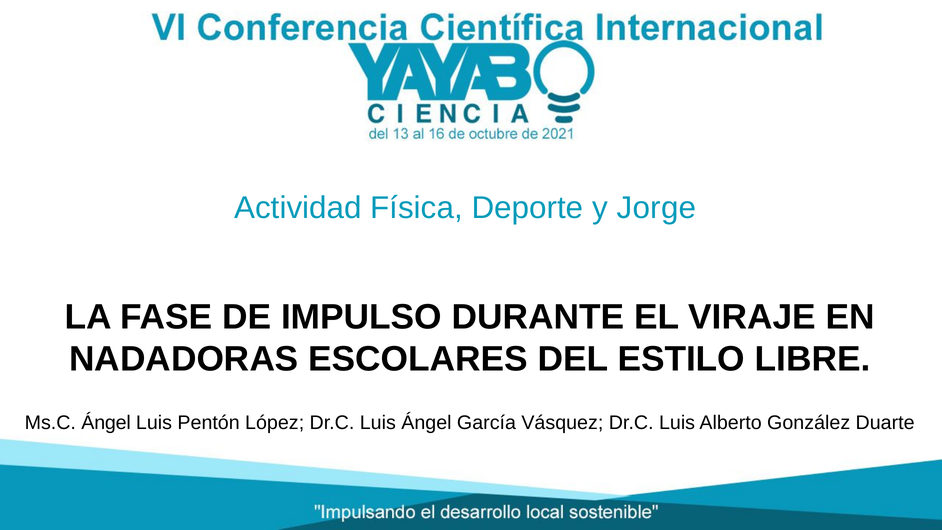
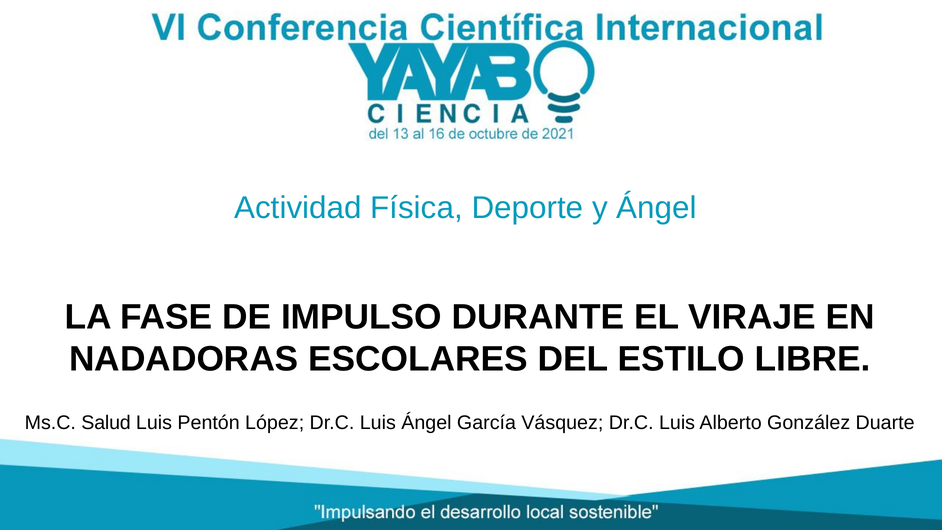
y Jorge: Jorge -> Ángel
Ms.C Ángel: Ángel -> Salud
